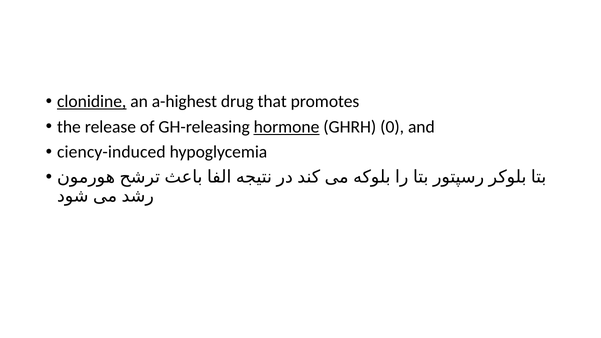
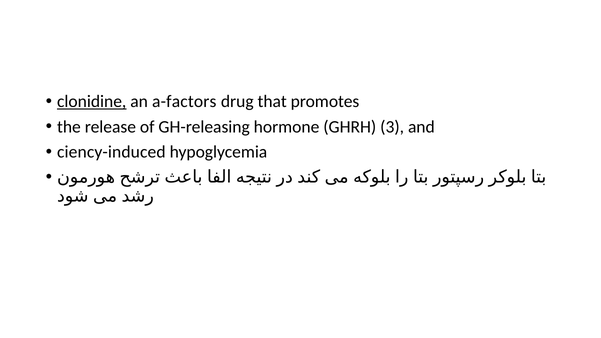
a-highest: a-highest -> a-factors
hormone underline: present -> none
0: 0 -> 3
